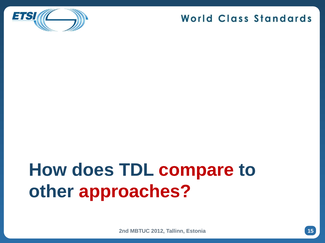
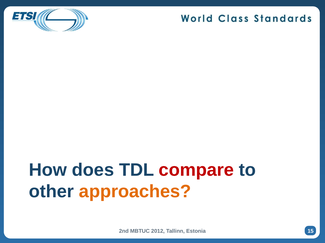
approaches colour: red -> orange
